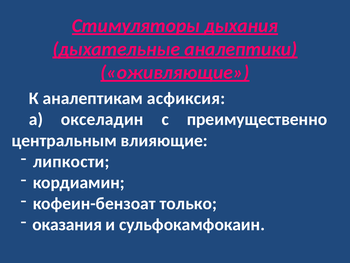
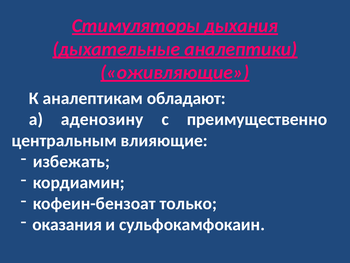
асфиксия: асфиксия -> обладают
окселадин: окселадин -> аденозину
липкости: липкости -> избежать
